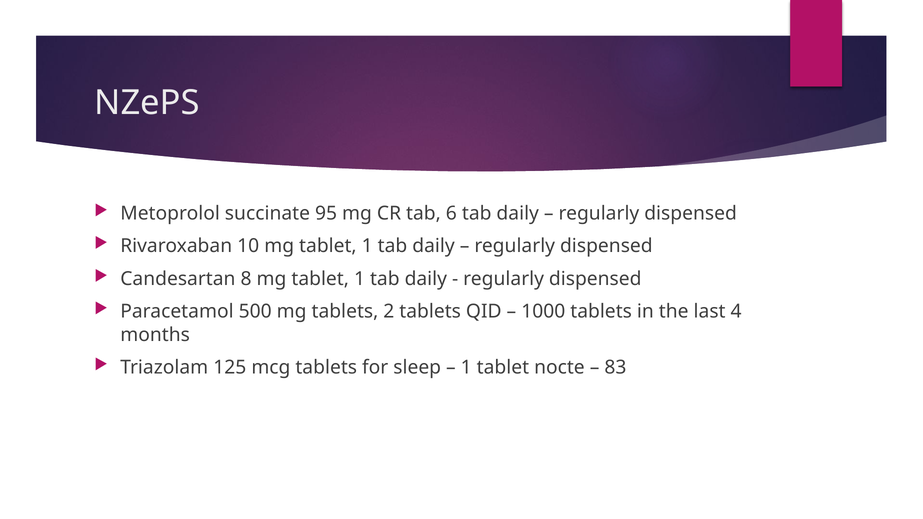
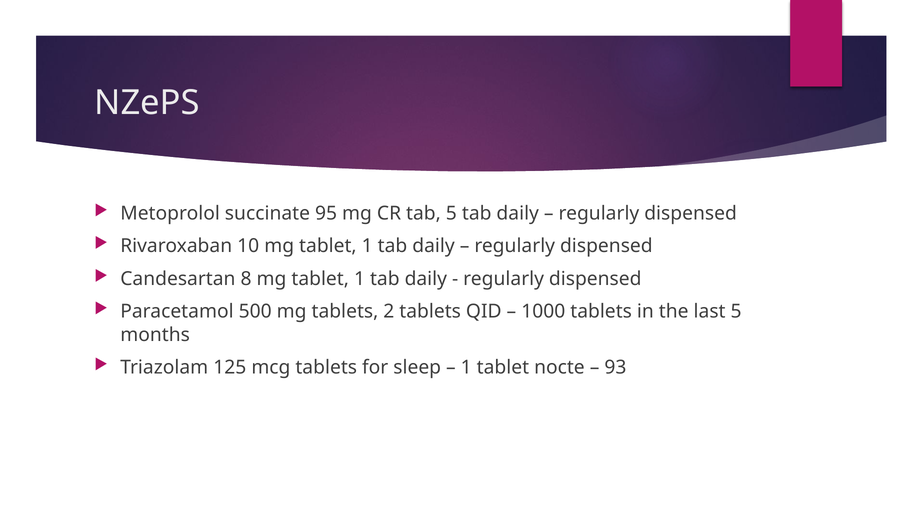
tab 6: 6 -> 5
last 4: 4 -> 5
83: 83 -> 93
